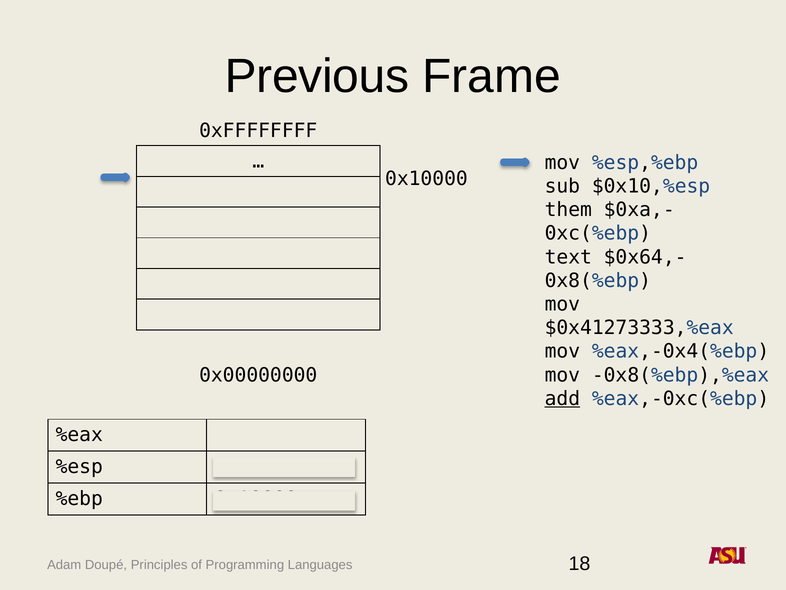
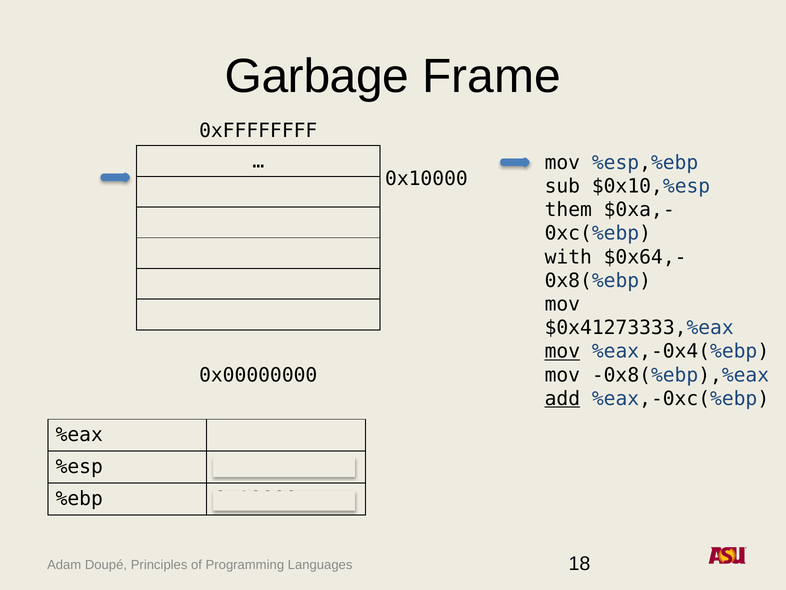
Previous: Previous -> Garbage
text: text -> with
mov at (562, 351) underline: none -> present
